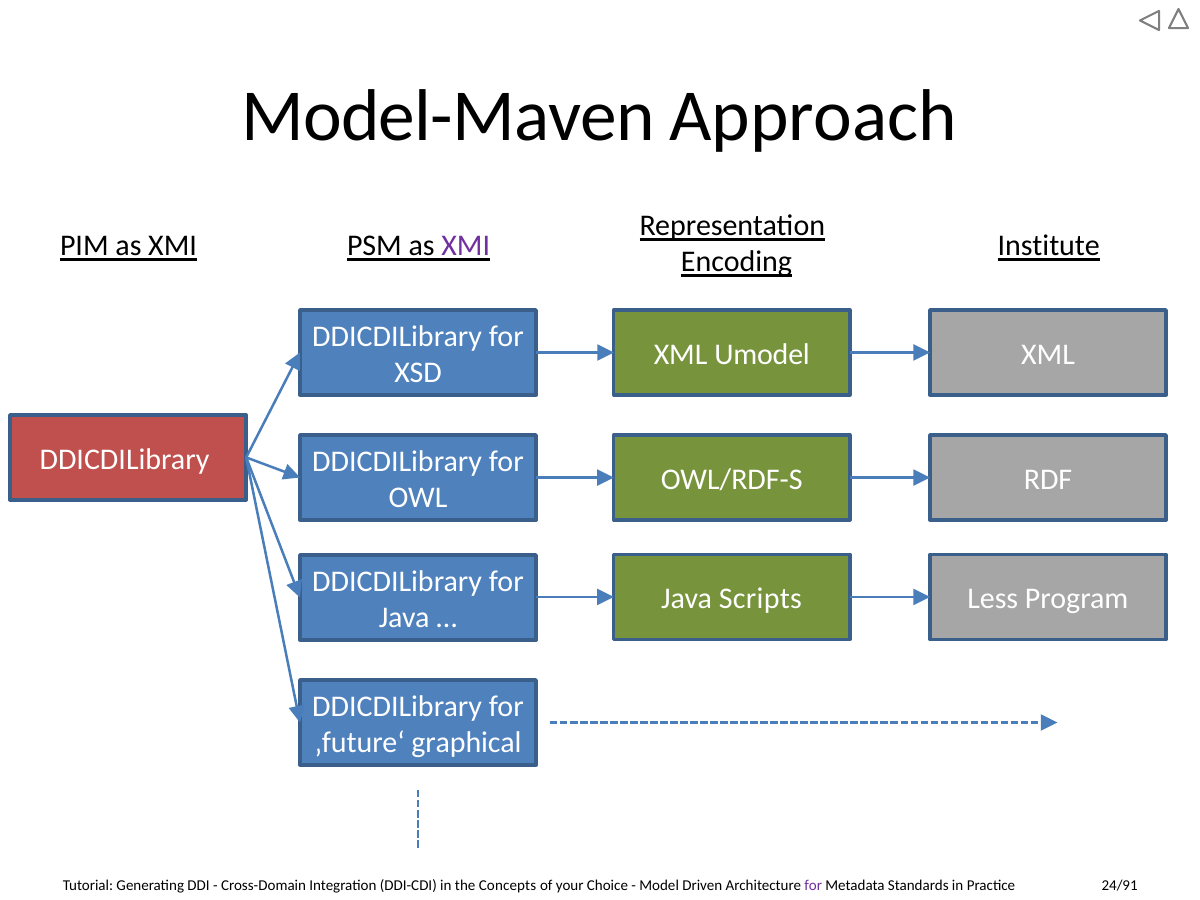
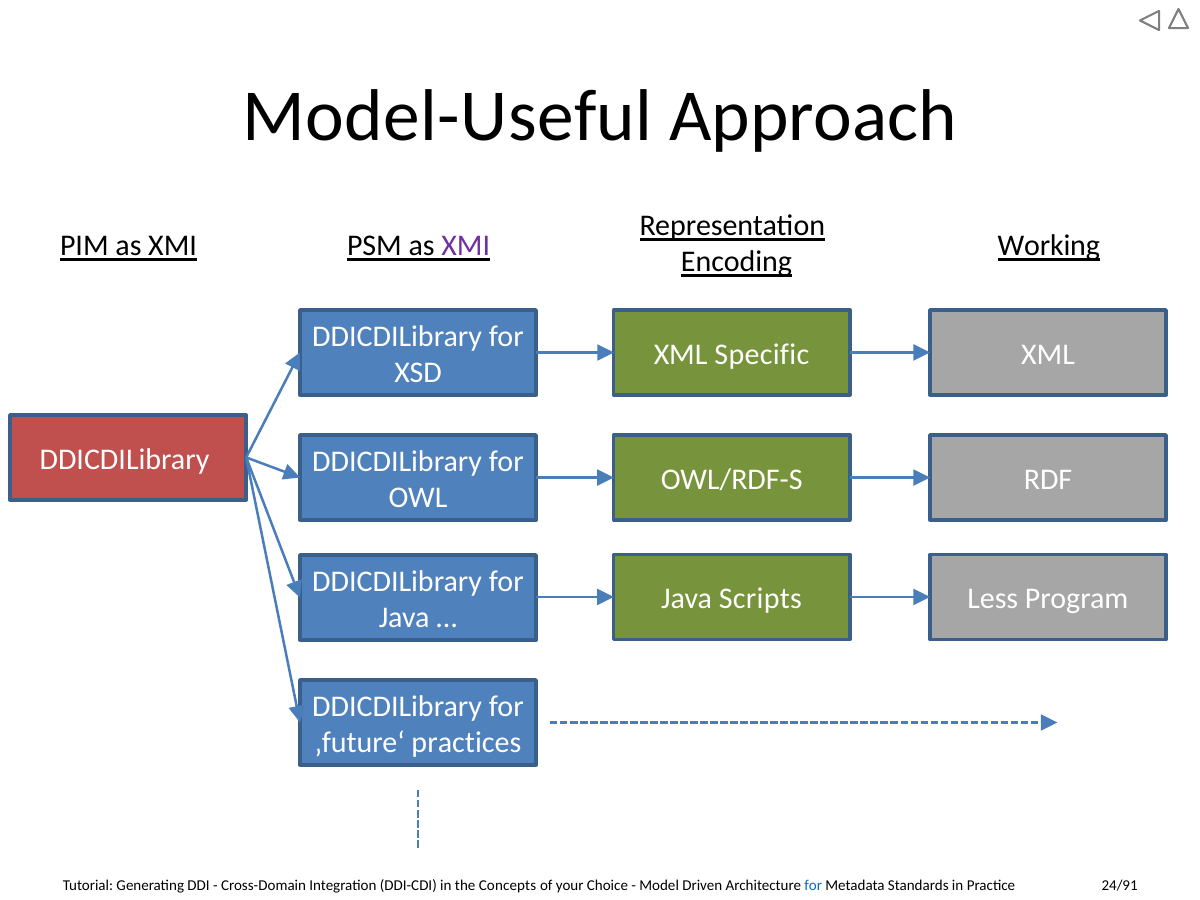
Model-Maven: Model-Maven -> Model-Useful
Institute: Institute -> Working
Umodel: Umodel -> Specific
graphical: graphical -> practices
for at (813, 886) colour: purple -> blue
